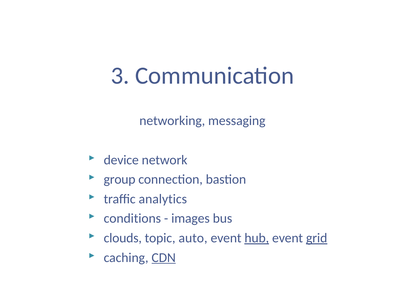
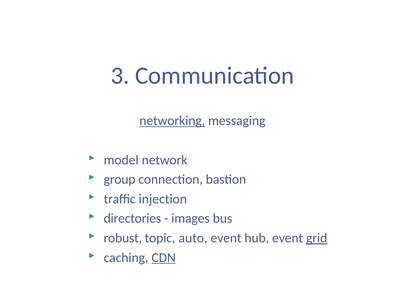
networking underline: none -> present
device: device -> model
analytics: analytics -> injection
conditions: conditions -> directories
clouds: clouds -> robust
hub underline: present -> none
